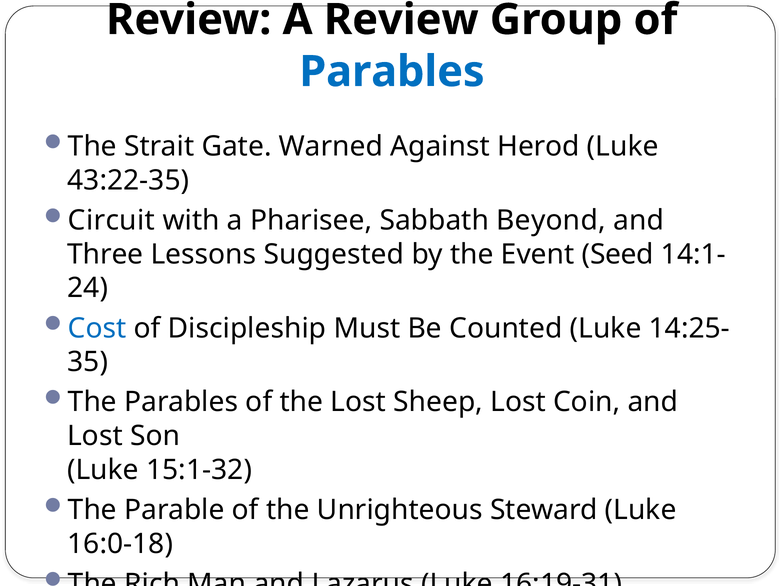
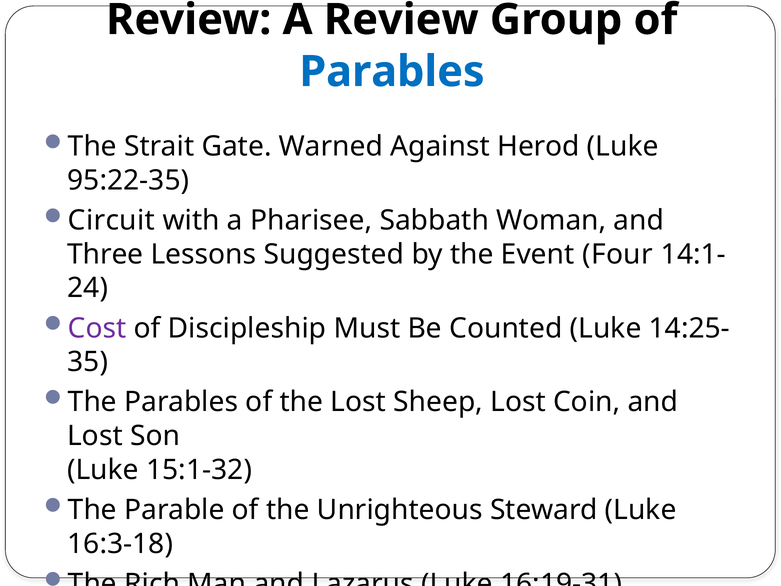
43:22-35: 43:22-35 -> 95:22-35
Beyond: Beyond -> Woman
Seed: Seed -> Four
Cost colour: blue -> purple
16:0-18: 16:0-18 -> 16:3-18
